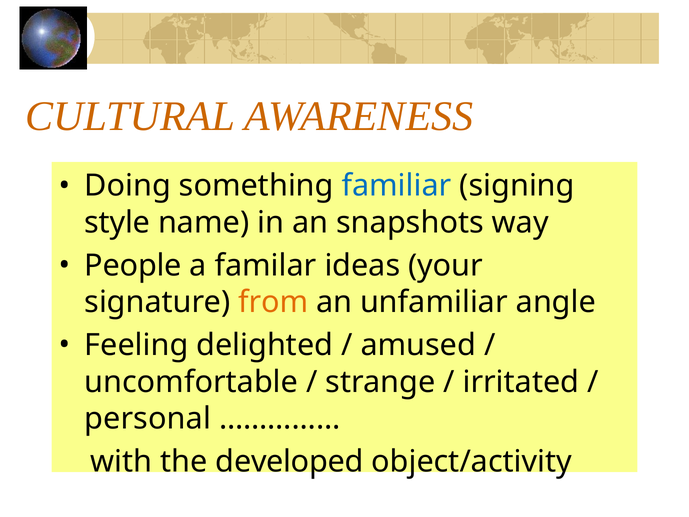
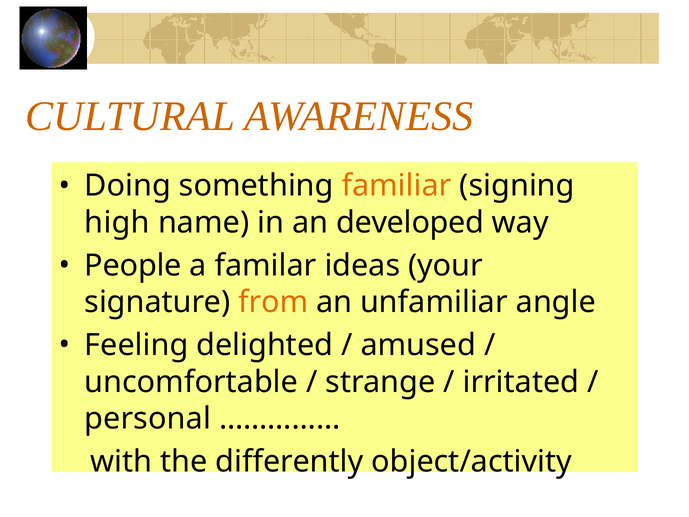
familiar colour: blue -> orange
style: style -> high
snapshots: snapshots -> developed
developed: developed -> differently
